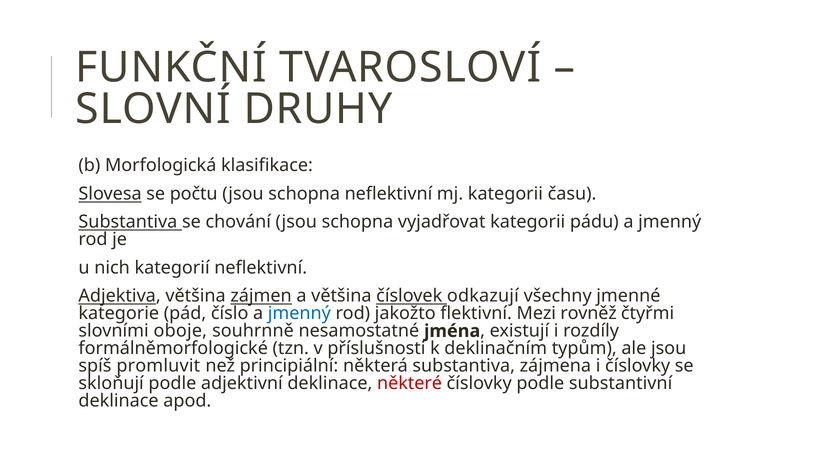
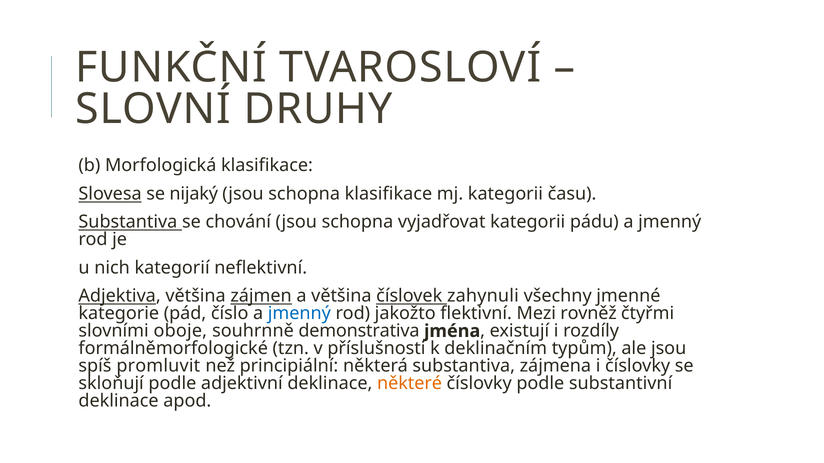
počtu: počtu -> nijaký
schopna neflektivní: neflektivní -> klasifikace
odkazují: odkazují -> zahynuli
nesamostatné: nesamostatné -> demonstrativa
některé colour: red -> orange
